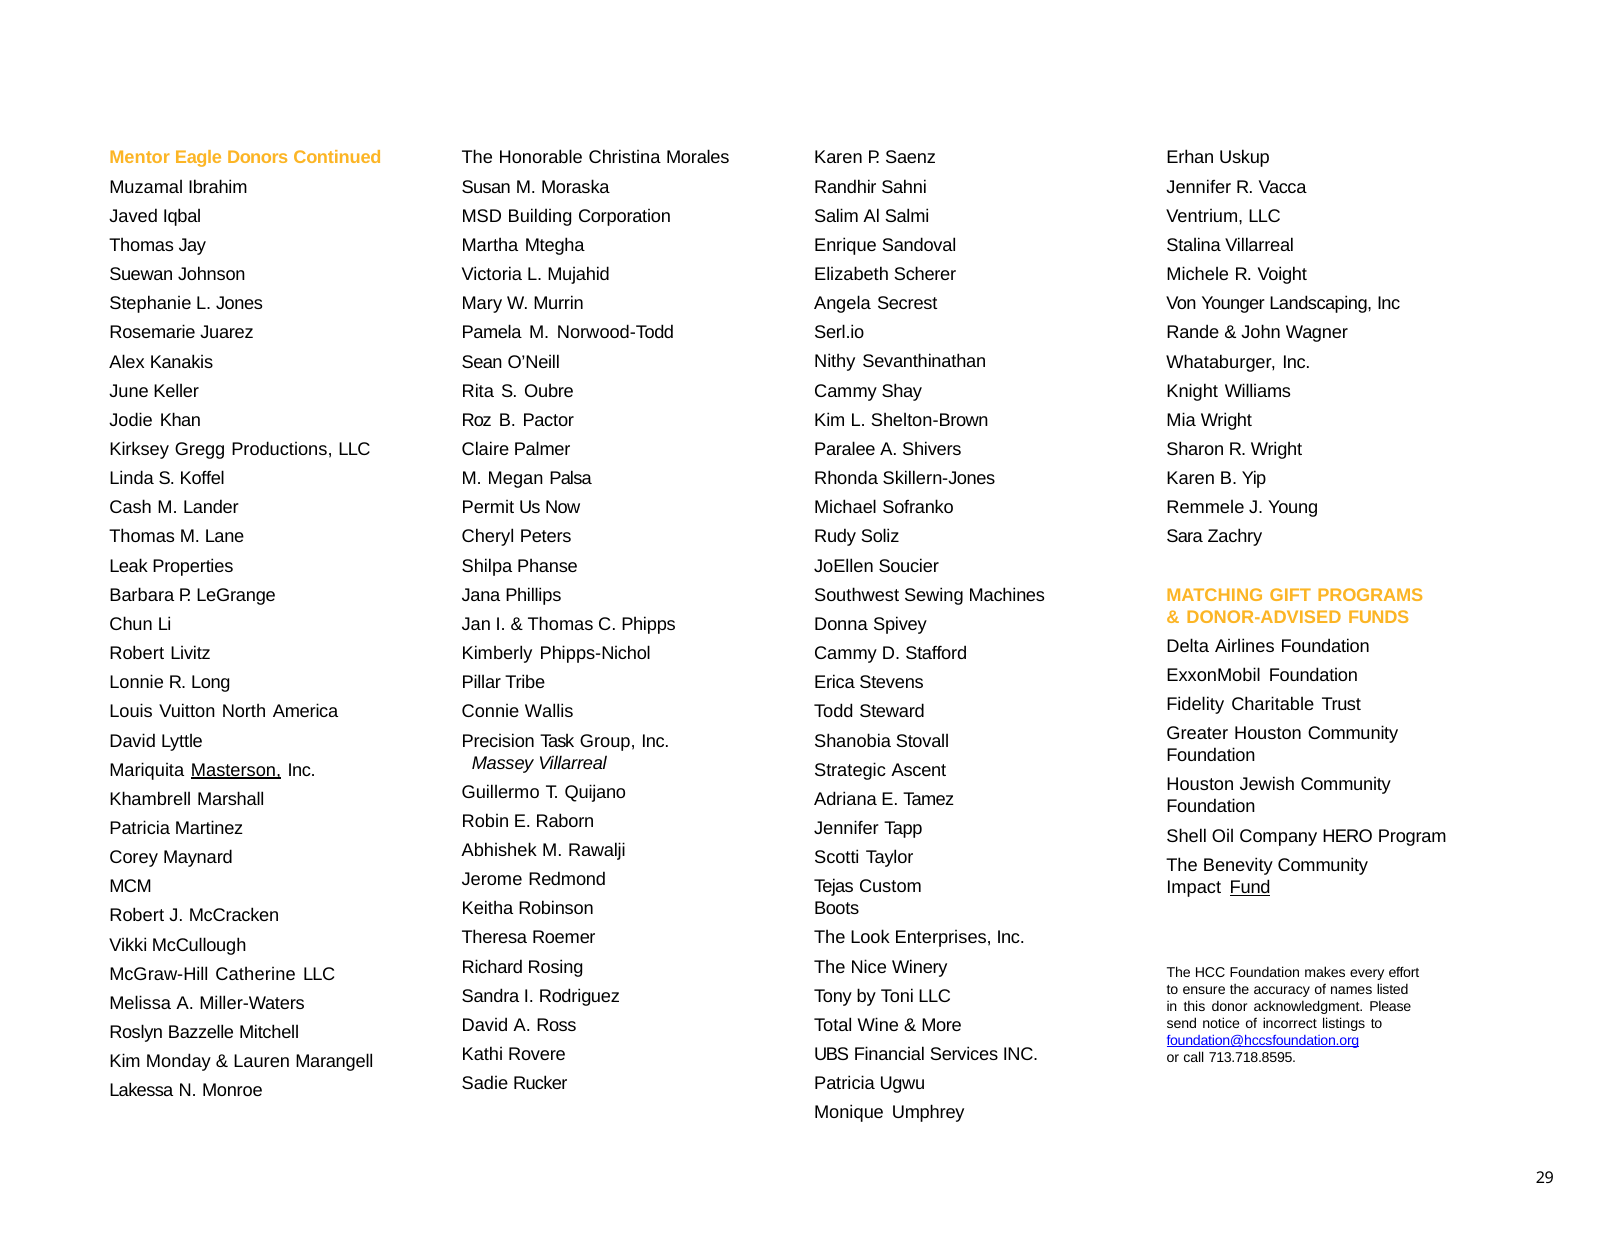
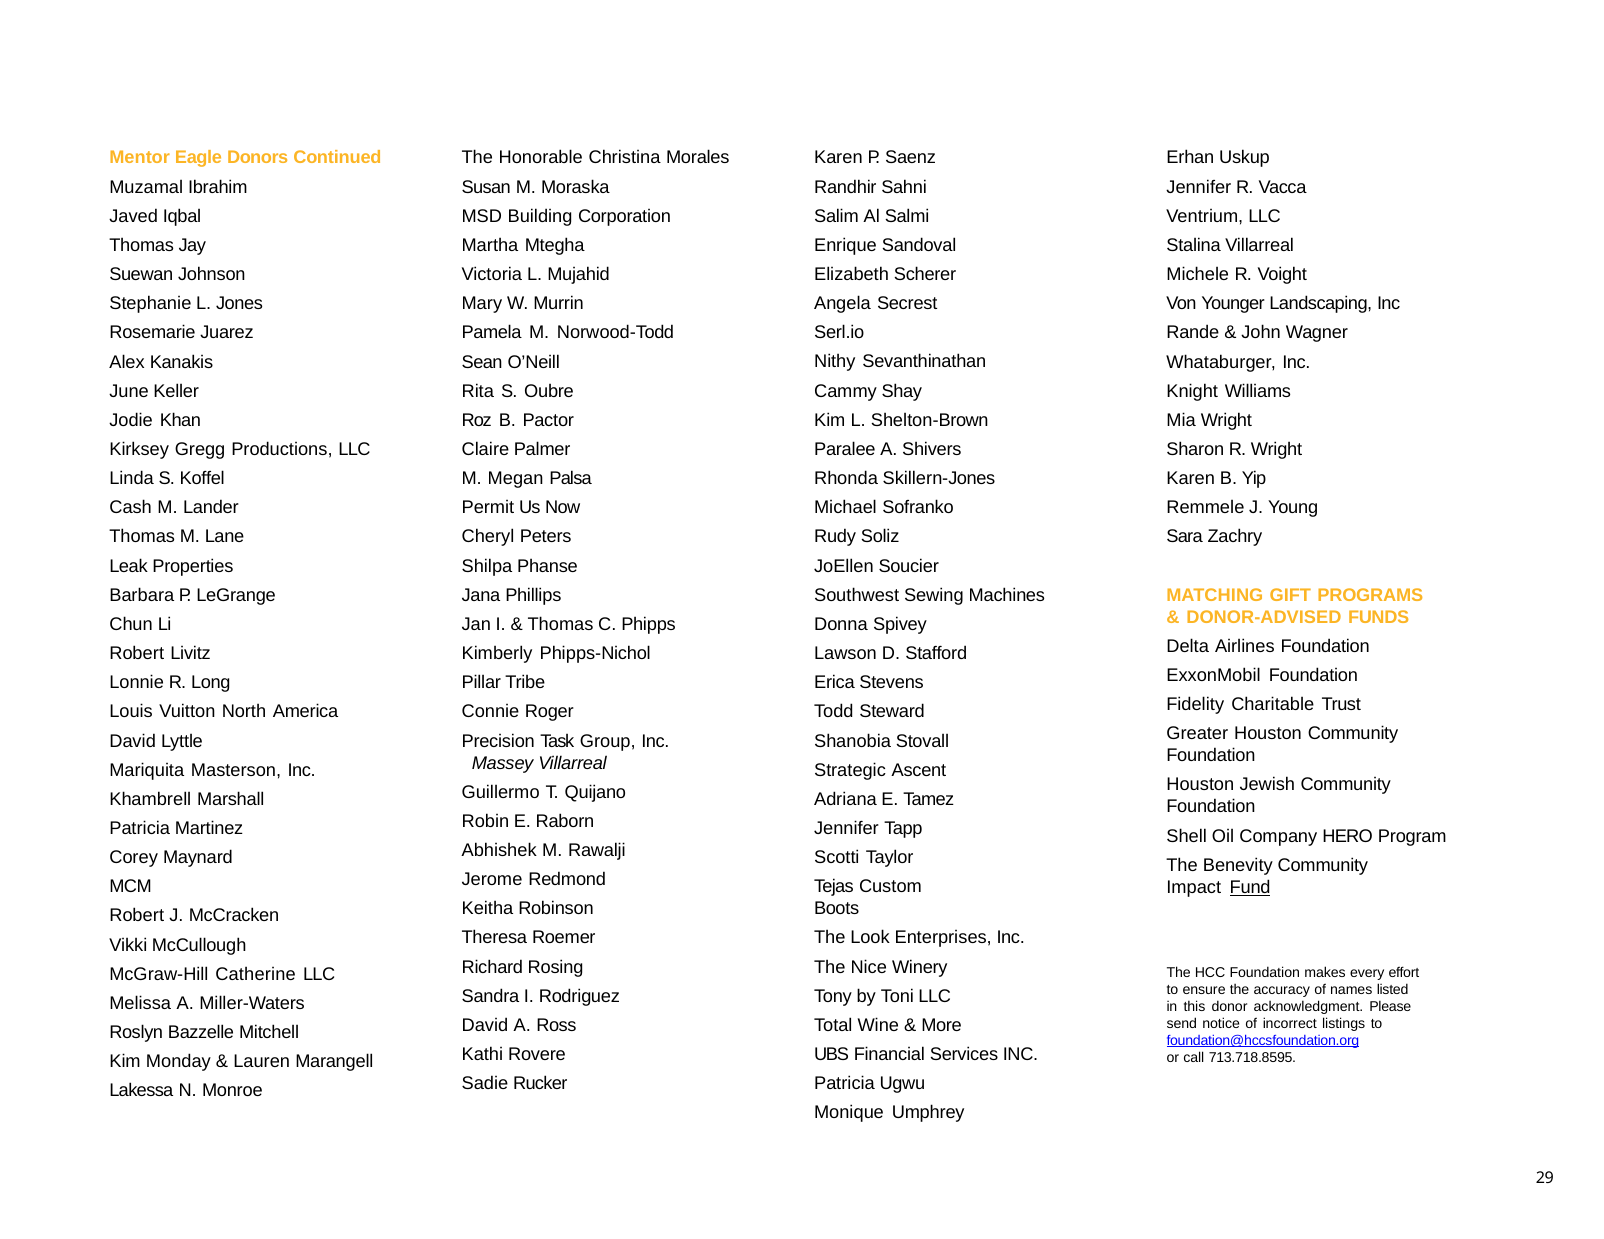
Cammy at (845, 654): Cammy -> Lawson
Wallis: Wallis -> Roger
Masterson underline: present -> none
